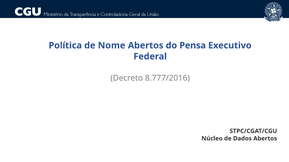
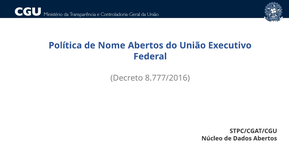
Pensa: Pensa -> União
